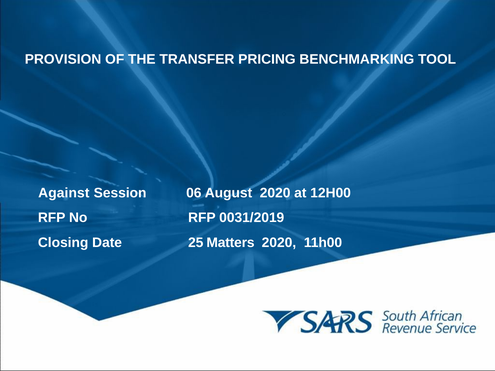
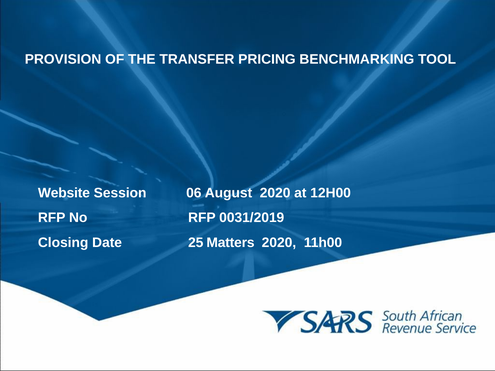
Against: Against -> Website
